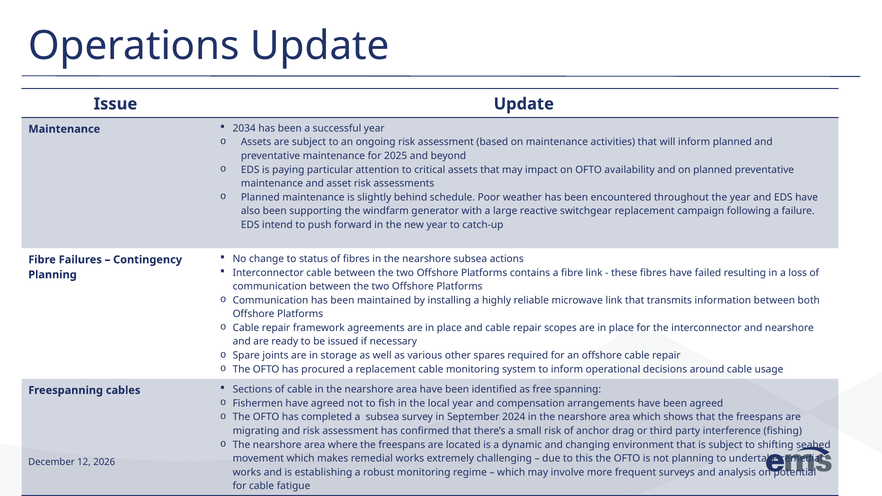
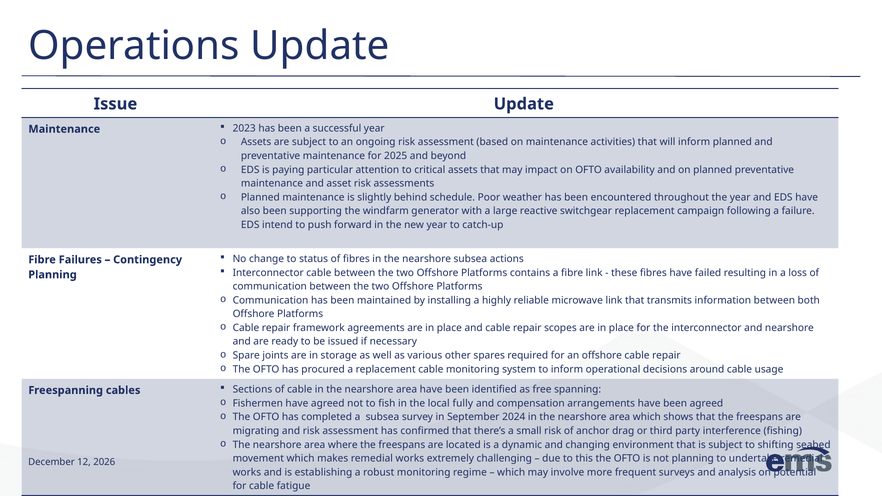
2034: 2034 -> 2023
local year: year -> fully
